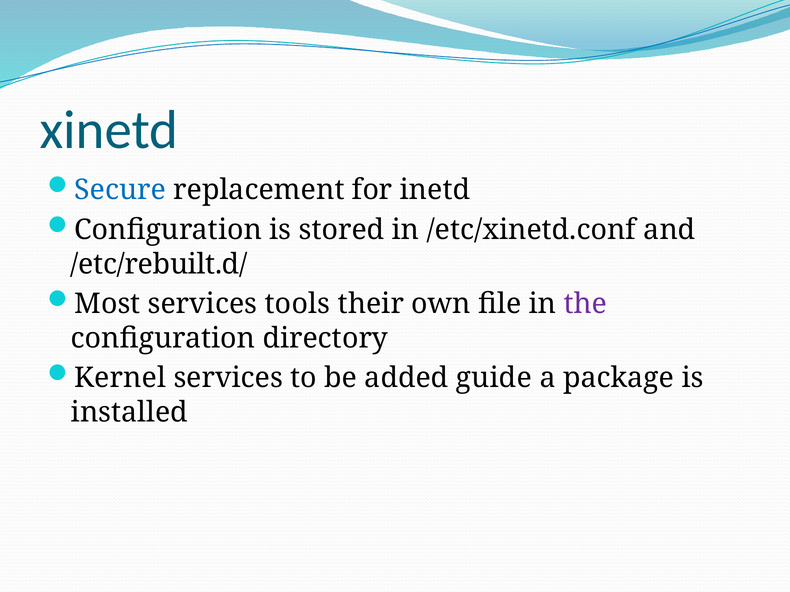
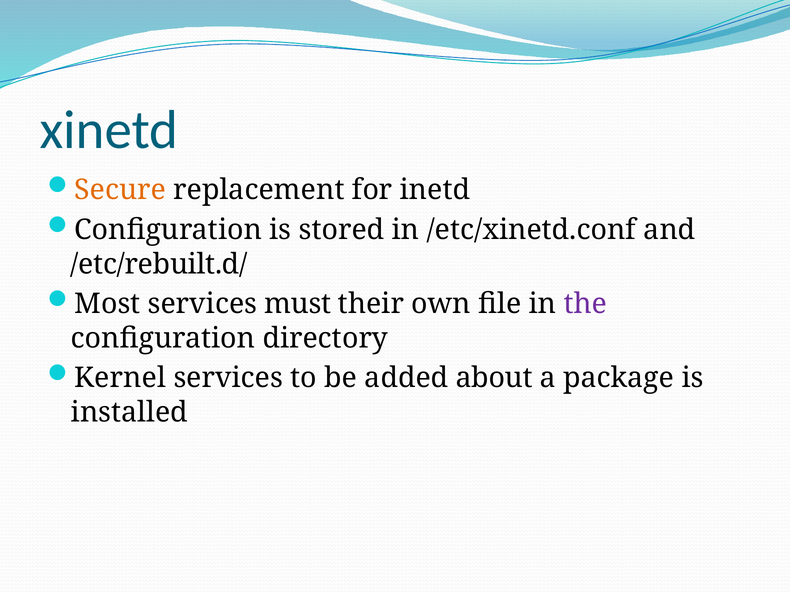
Secure colour: blue -> orange
tools: tools -> must
guide: guide -> about
